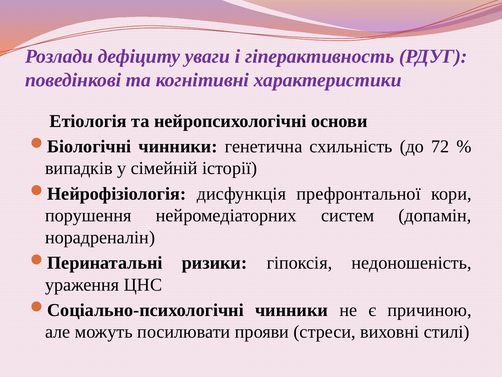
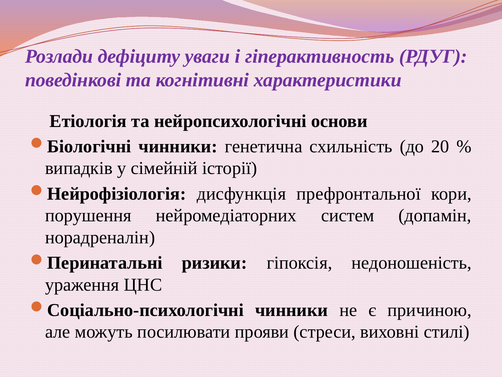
72: 72 -> 20
